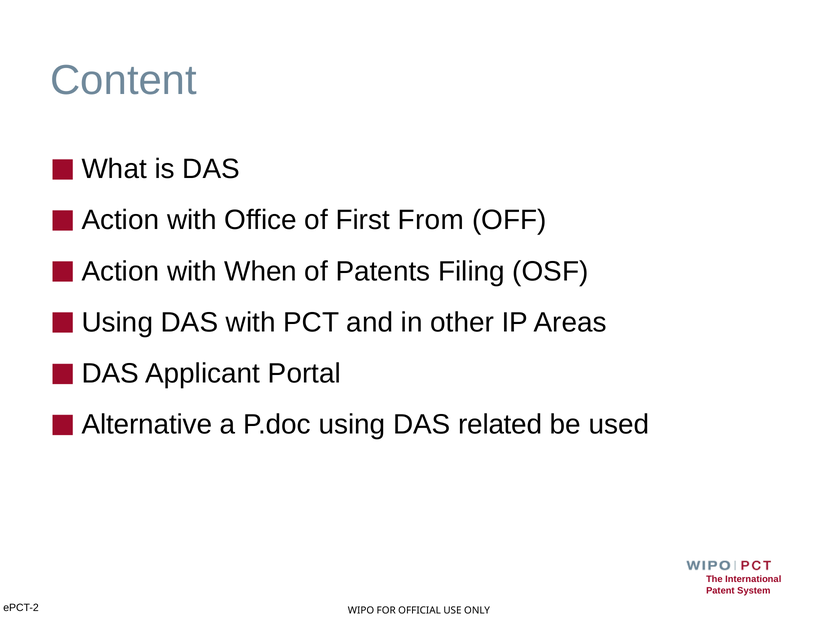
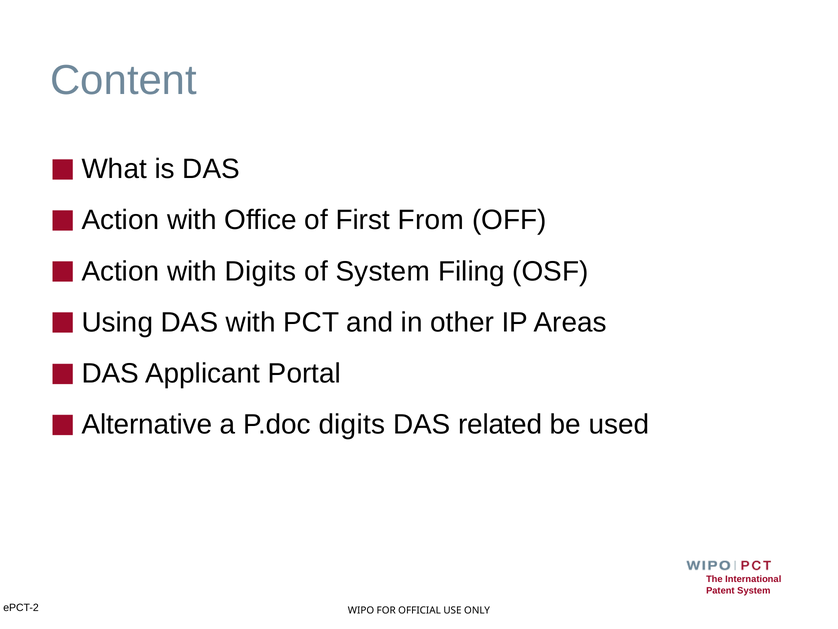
with When: When -> Digits
of Patents: Patents -> System
P.doc using: using -> digits
